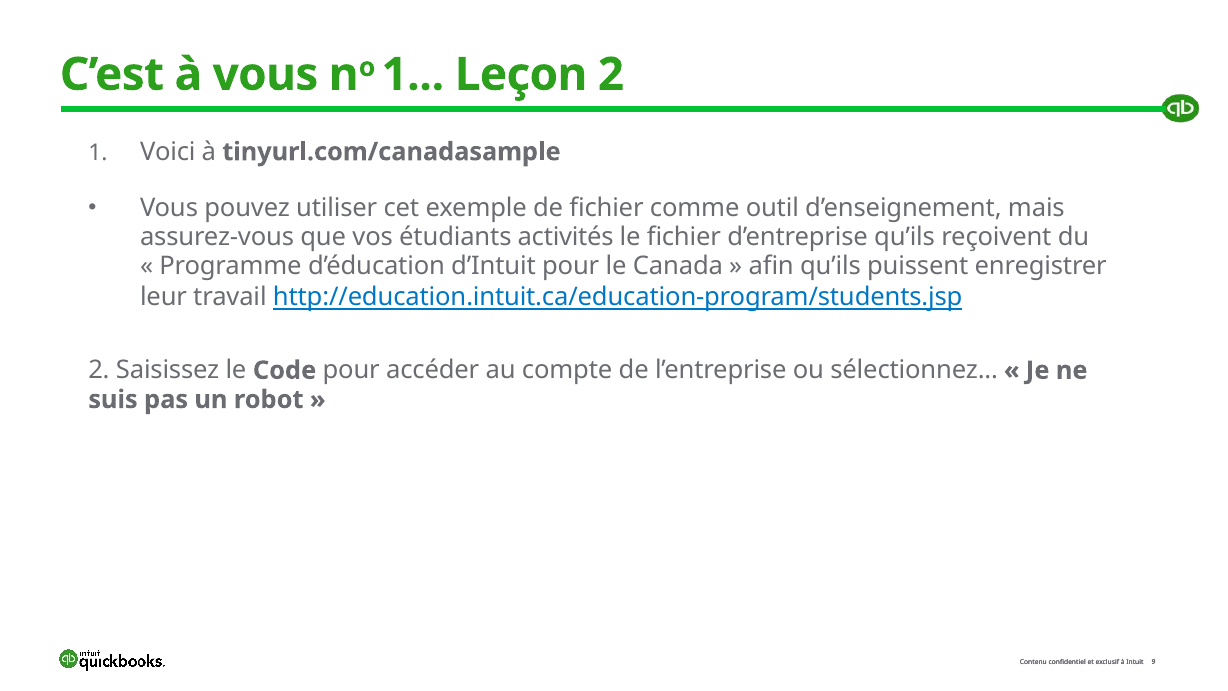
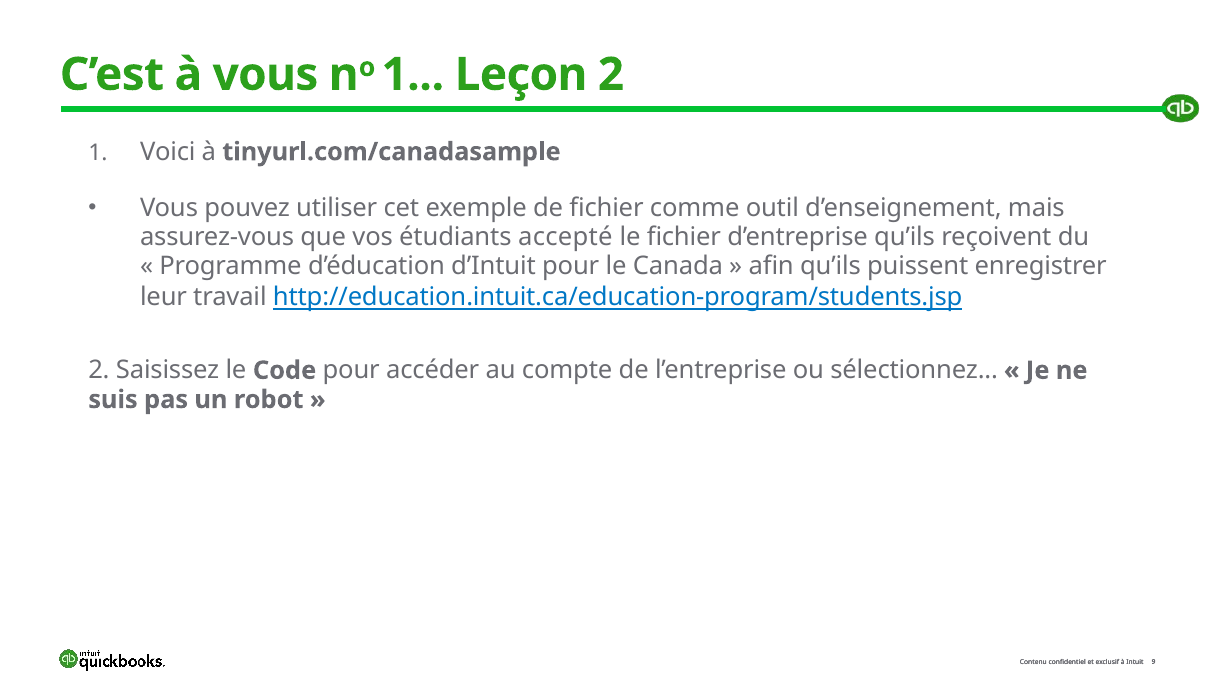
activités: activités -> accepté
